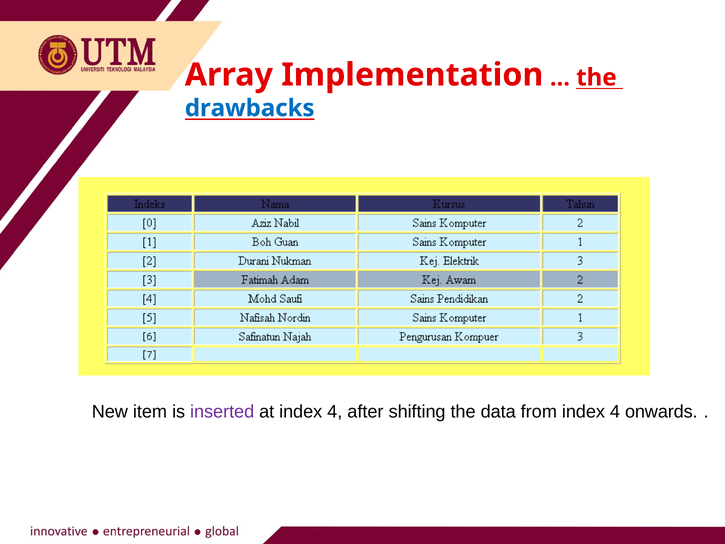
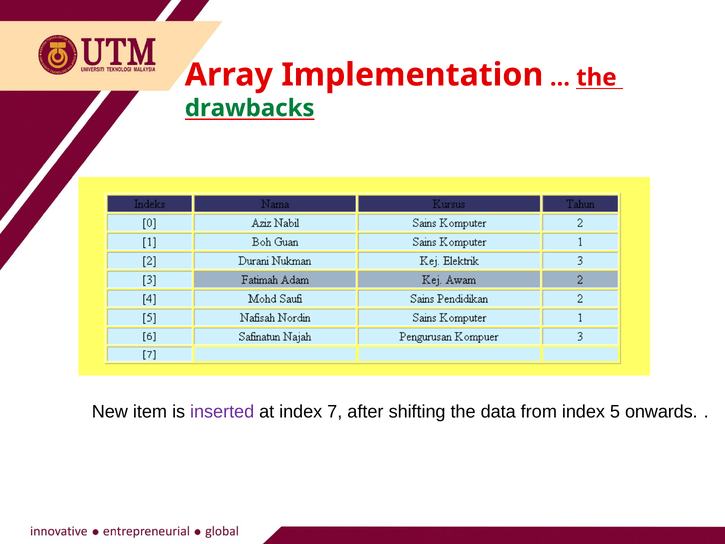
drawbacks colour: blue -> green
at index 4: 4 -> 7
from index 4: 4 -> 5
